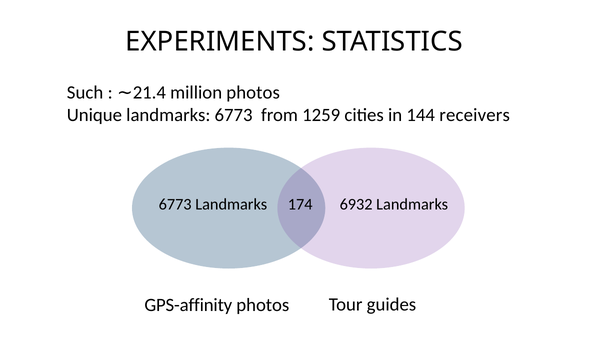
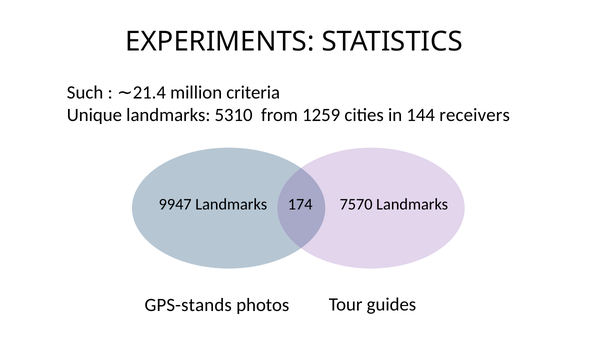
million photos: photos -> criteria
landmarks 6773: 6773 -> 5310
6773 at (175, 204): 6773 -> 9947
6932: 6932 -> 7570
GPS-affinity: GPS-affinity -> GPS-stands
